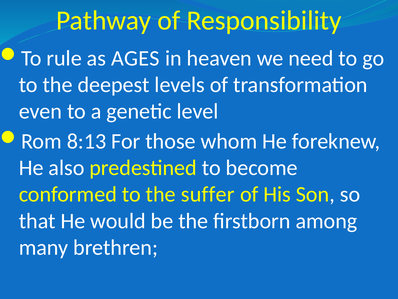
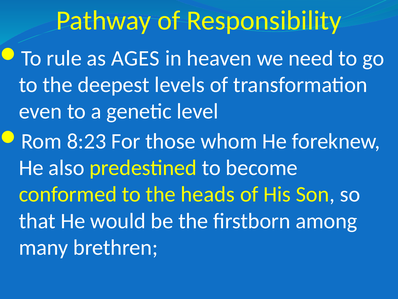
8:13: 8:13 -> 8:23
suffer: suffer -> heads
